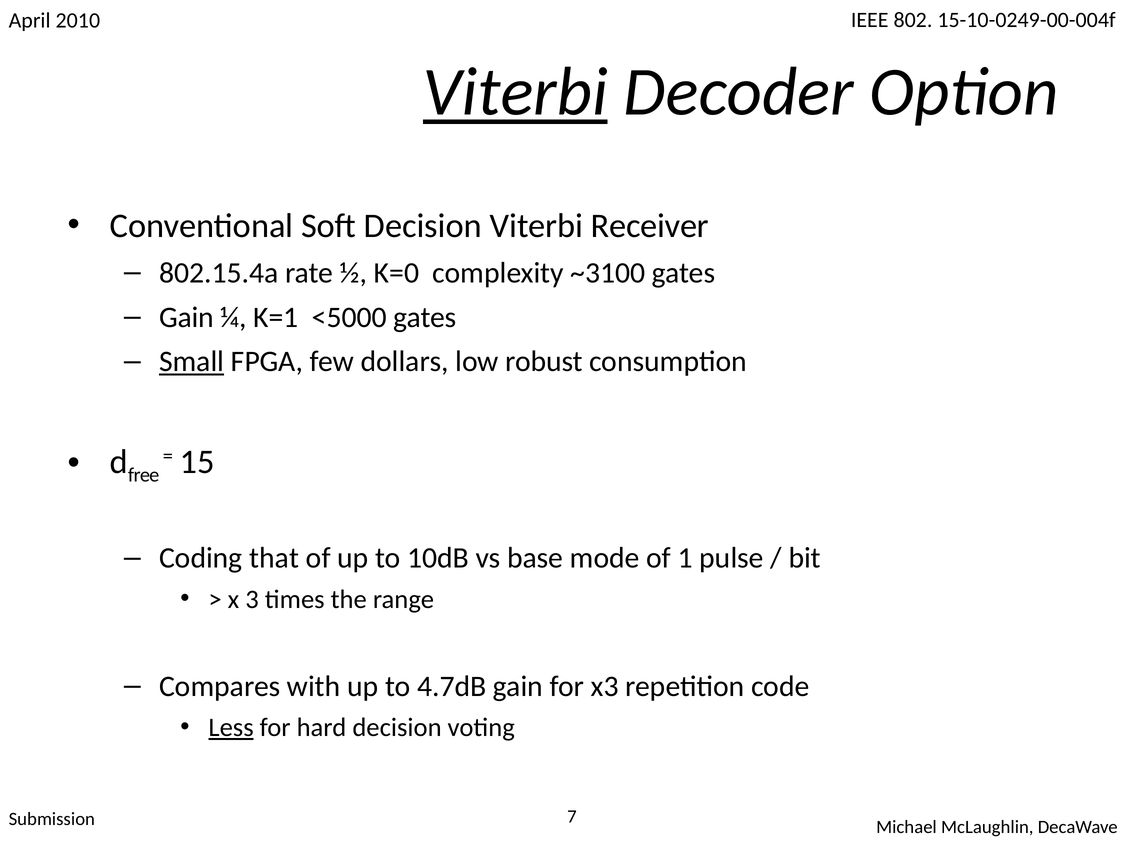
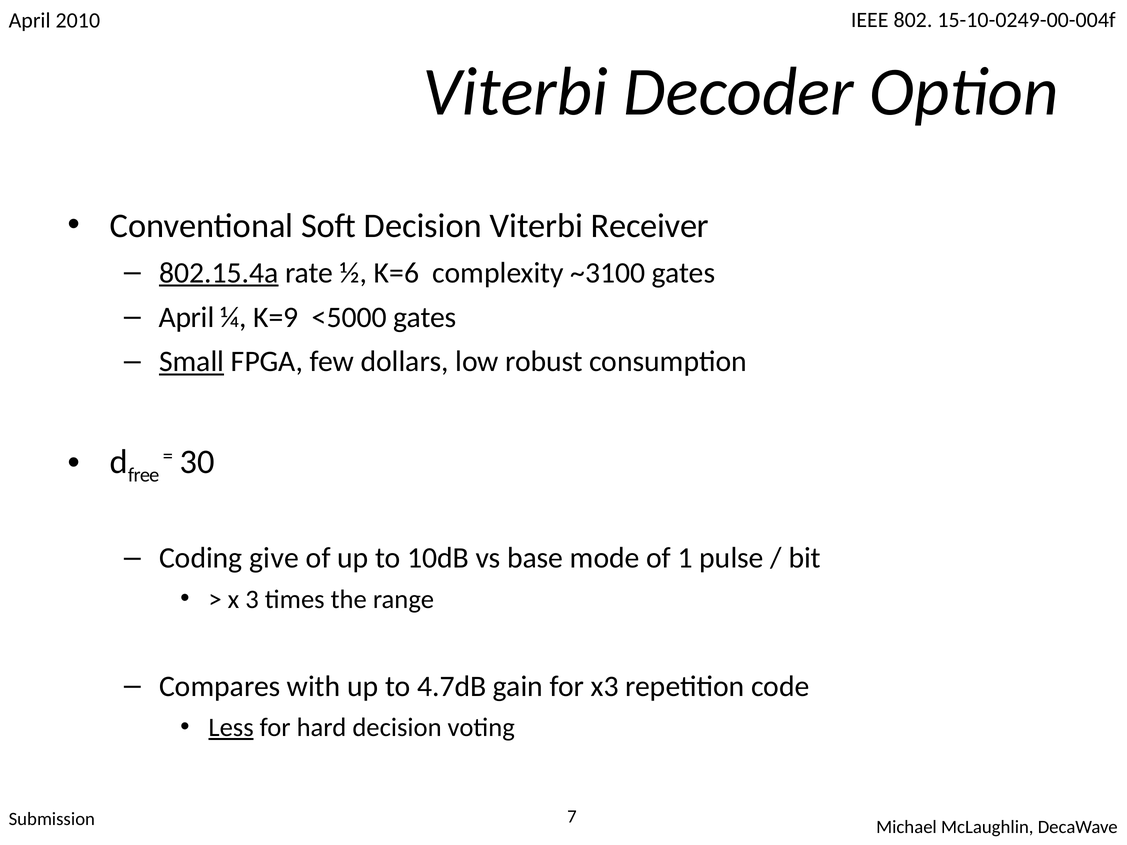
Viterbi at (515, 92) underline: present -> none
802.15.4a underline: none -> present
K=0: K=0 -> K=6
Gain at (187, 317): Gain -> April
K=1: K=1 -> K=9
15: 15 -> 30
that: that -> give
